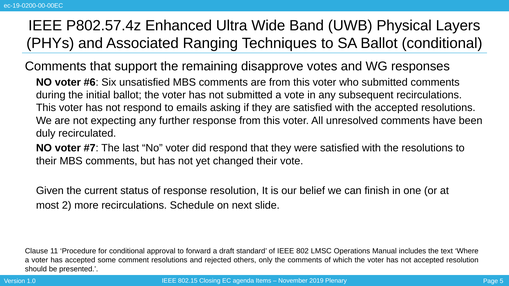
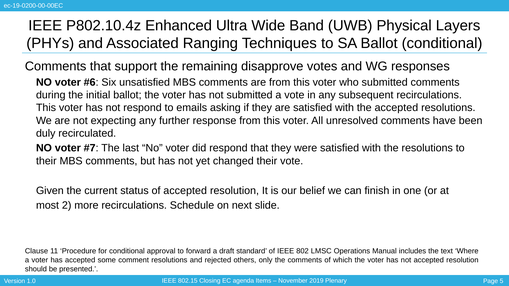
P802.57.4z: P802.57.4z -> P802.10.4z
of response: response -> accepted
